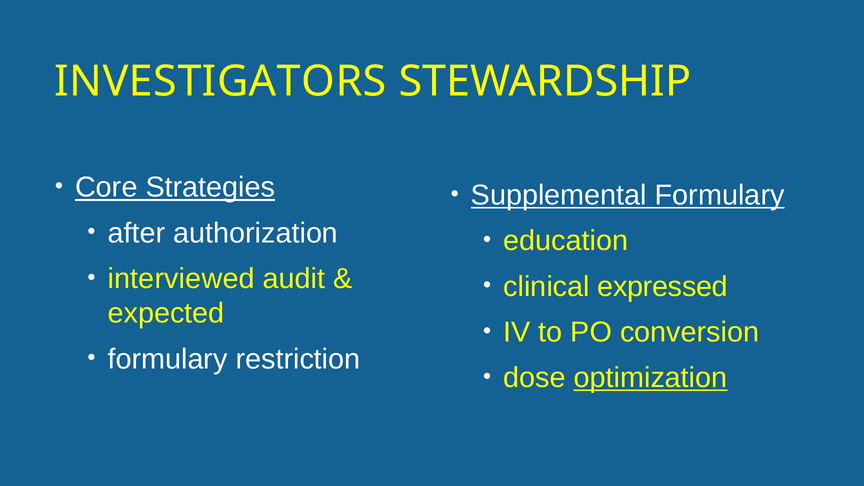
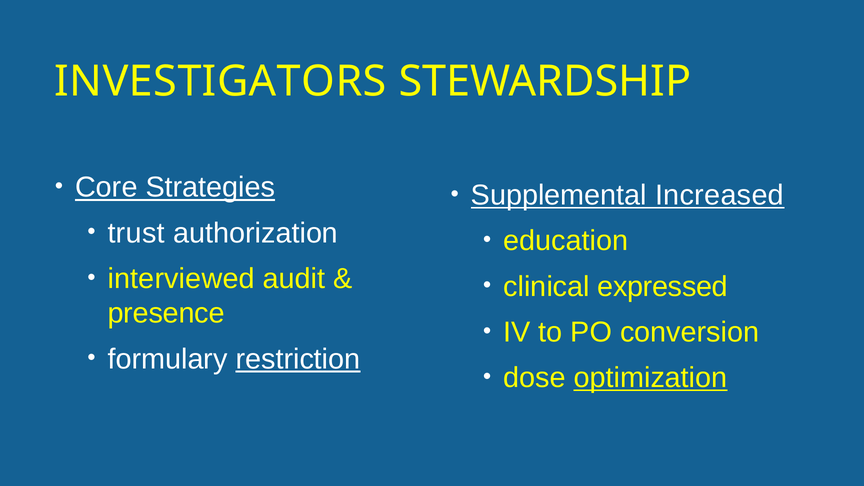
Supplemental Formulary: Formulary -> Increased
after: after -> trust
expected: expected -> presence
restriction underline: none -> present
